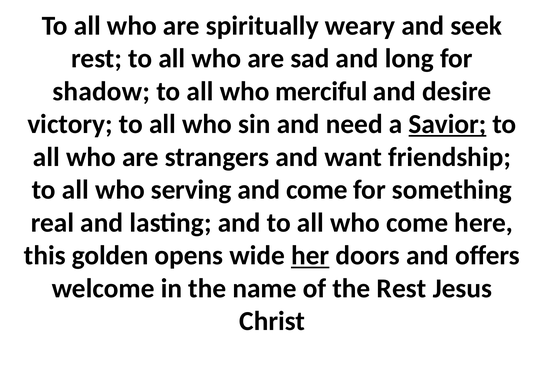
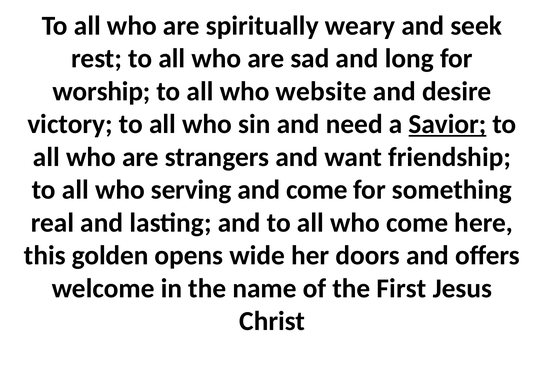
shadow: shadow -> worship
merciful: merciful -> website
her underline: present -> none
the Rest: Rest -> First
